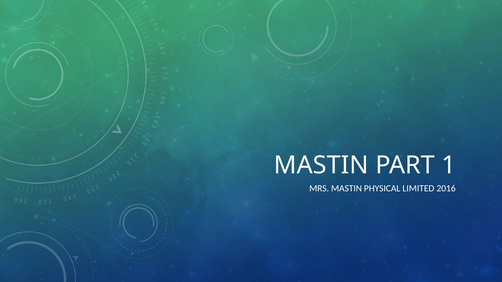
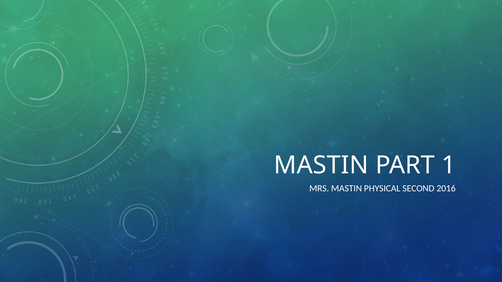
LIMITED: LIMITED -> SECOND
